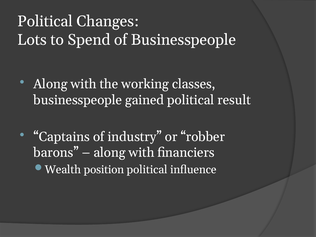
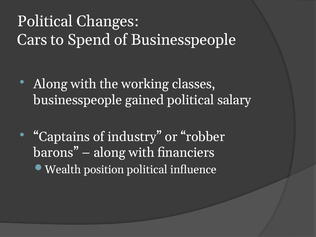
Lots: Lots -> Cars
result: result -> salary
